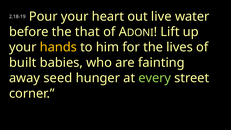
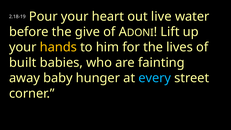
that: that -> give
seed: seed -> baby
every colour: light green -> light blue
